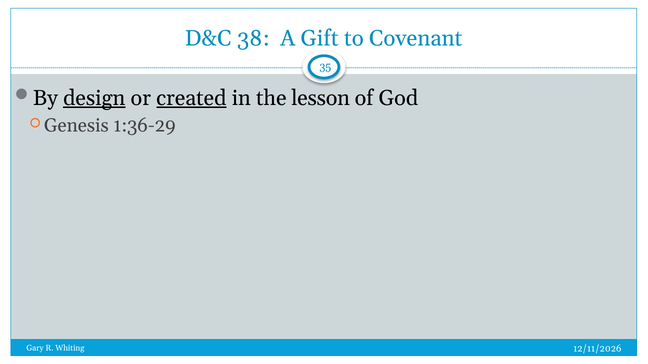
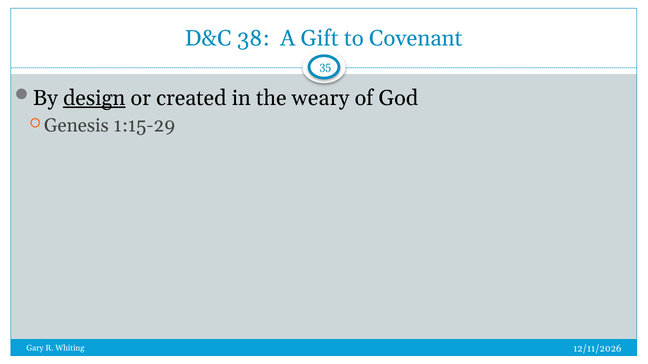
created underline: present -> none
lesson: lesson -> weary
1:36-29: 1:36-29 -> 1:15-29
